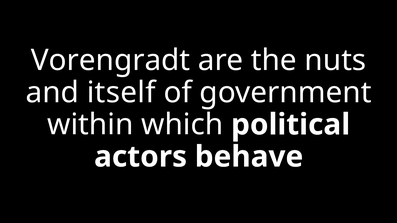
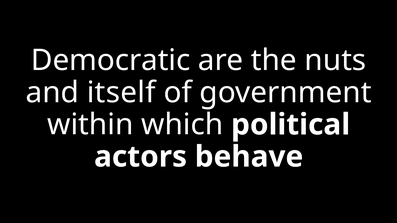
Vorengradt: Vorengradt -> Democratic
